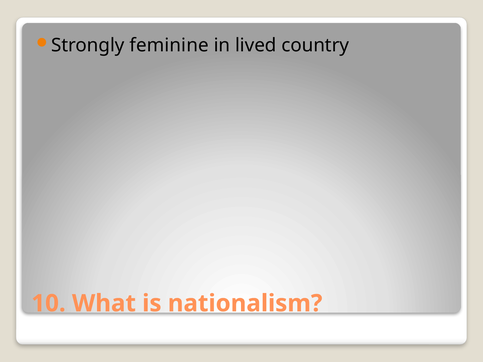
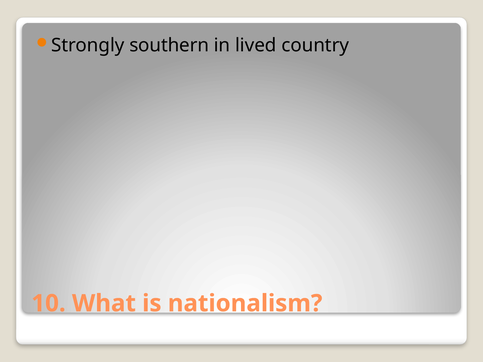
feminine: feminine -> southern
